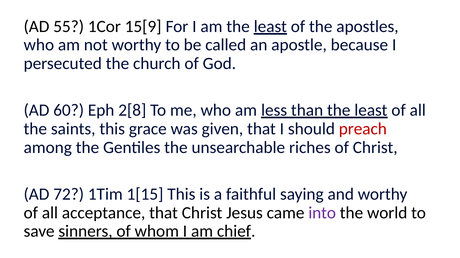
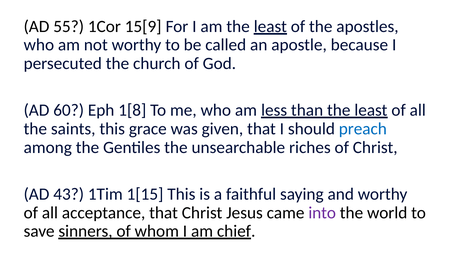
2[8: 2[8 -> 1[8
preach colour: red -> blue
72: 72 -> 43
